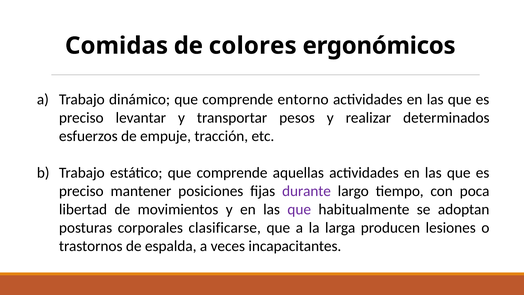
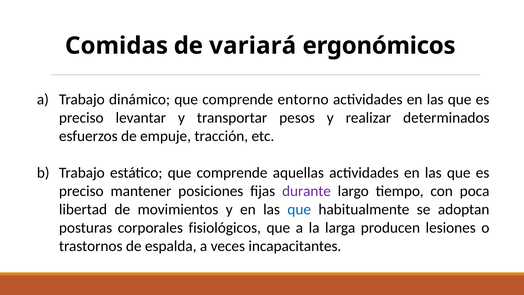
colores: colores -> variará
que at (299, 209) colour: purple -> blue
clasificarse: clasificarse -> fisiológicos
